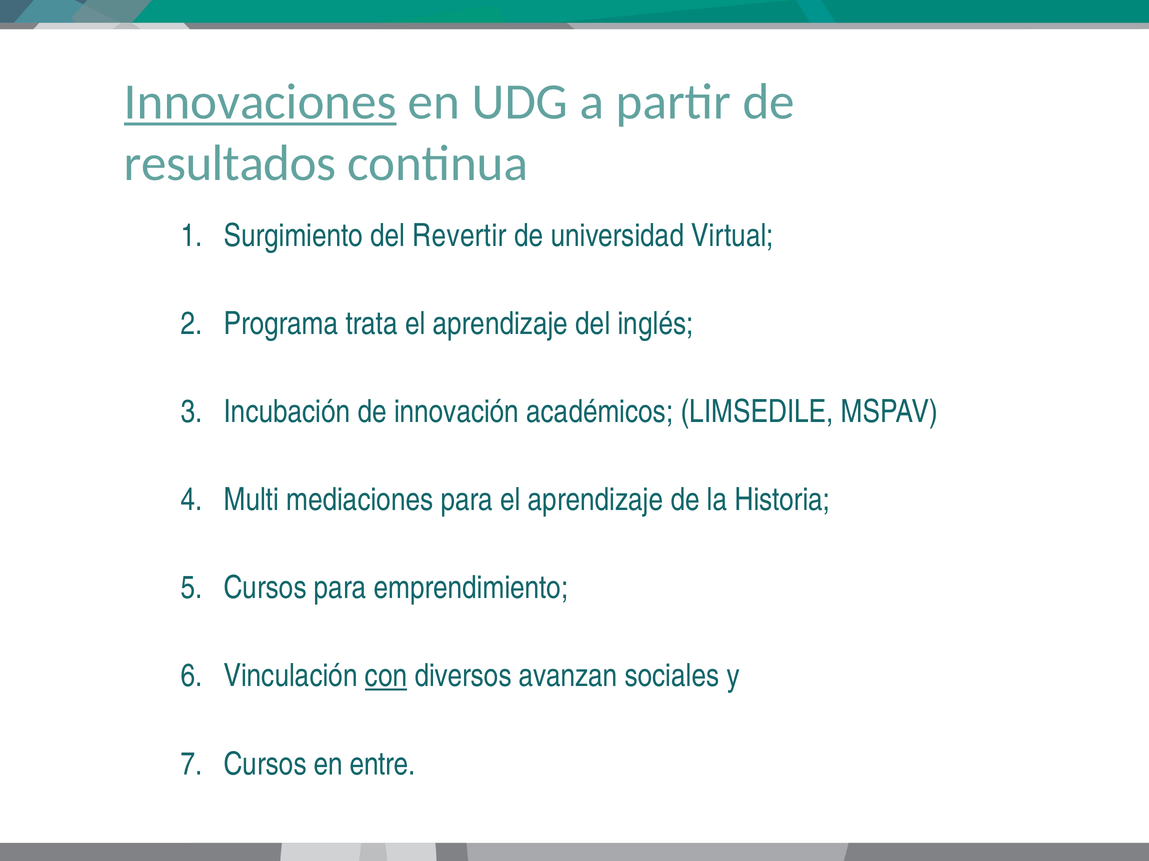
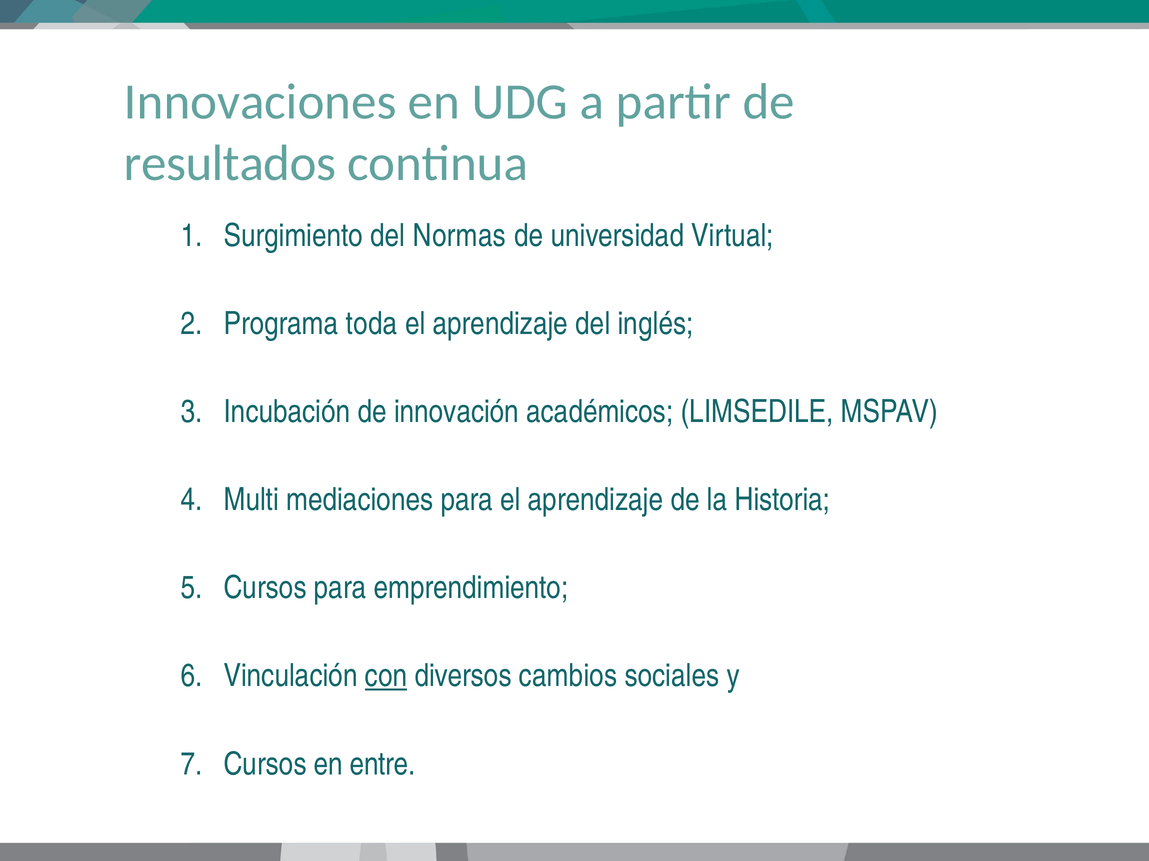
Innovaciones underline: present -> none
Revertir: Revertir -> Normas
trata: trata -> toda
avanzan: avanzan -> cambios
